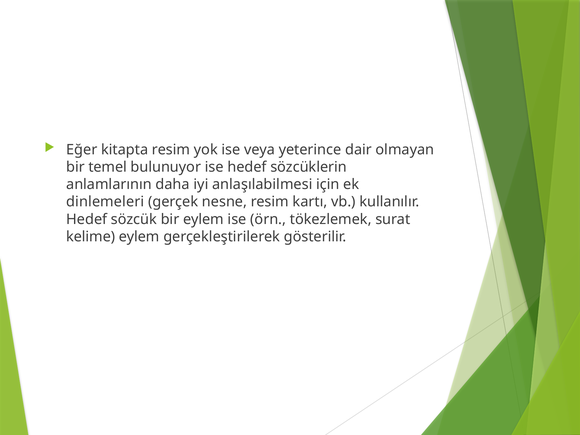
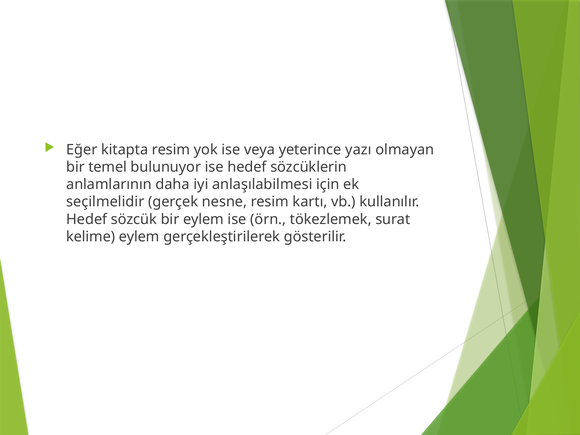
dair: dair -> yazı
dinlemeleri: dinlemeleri -> seçilmelidir
